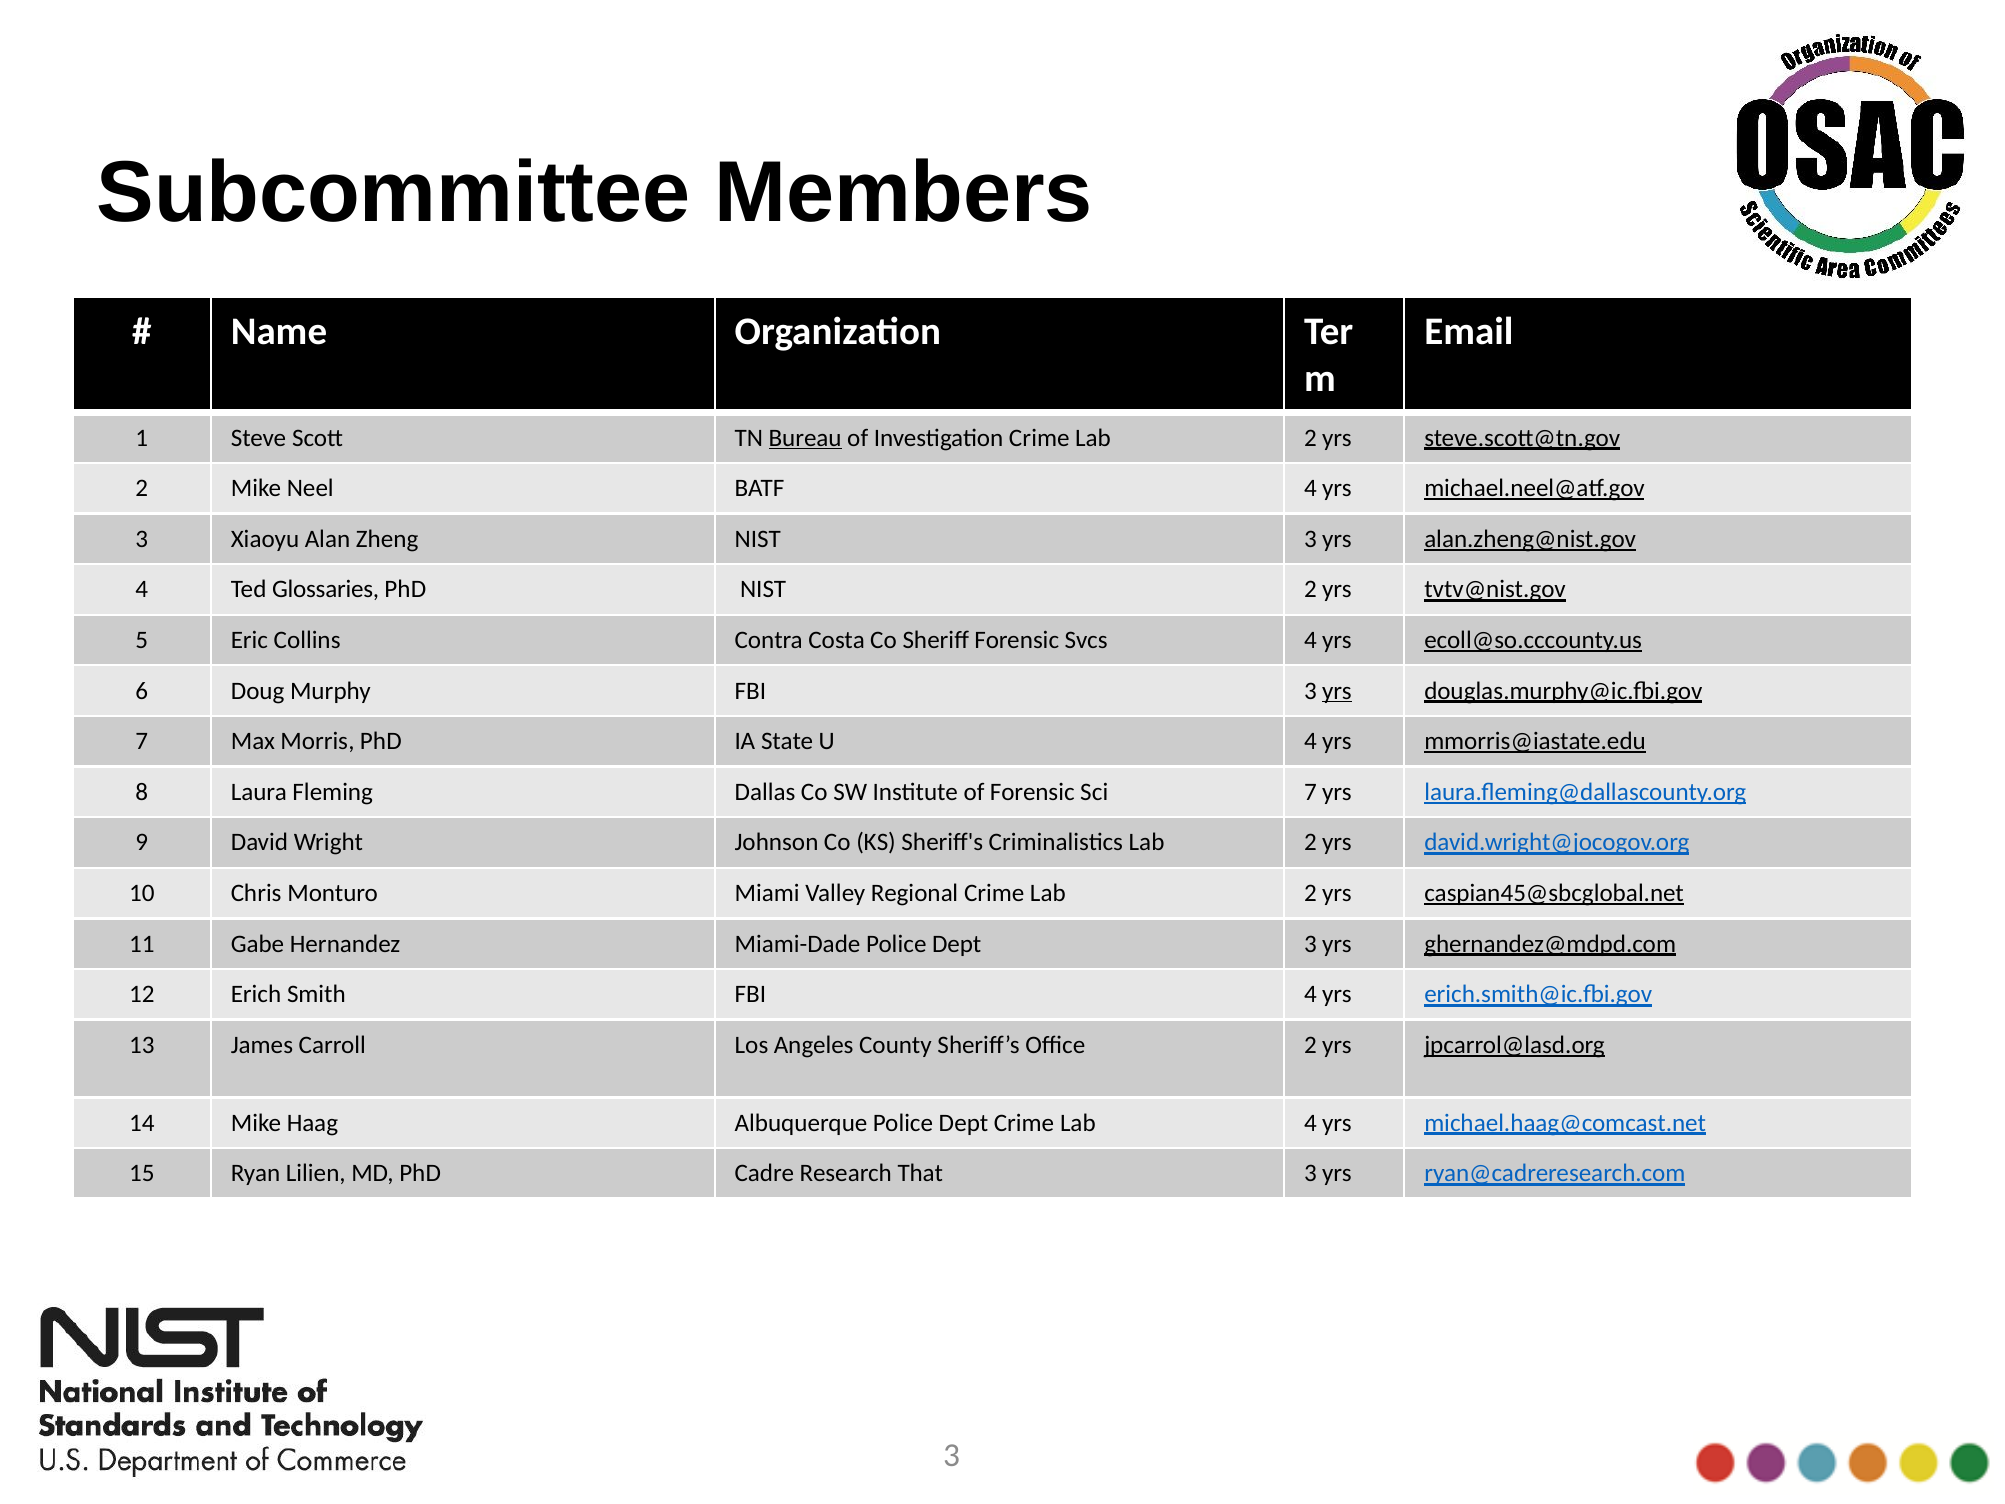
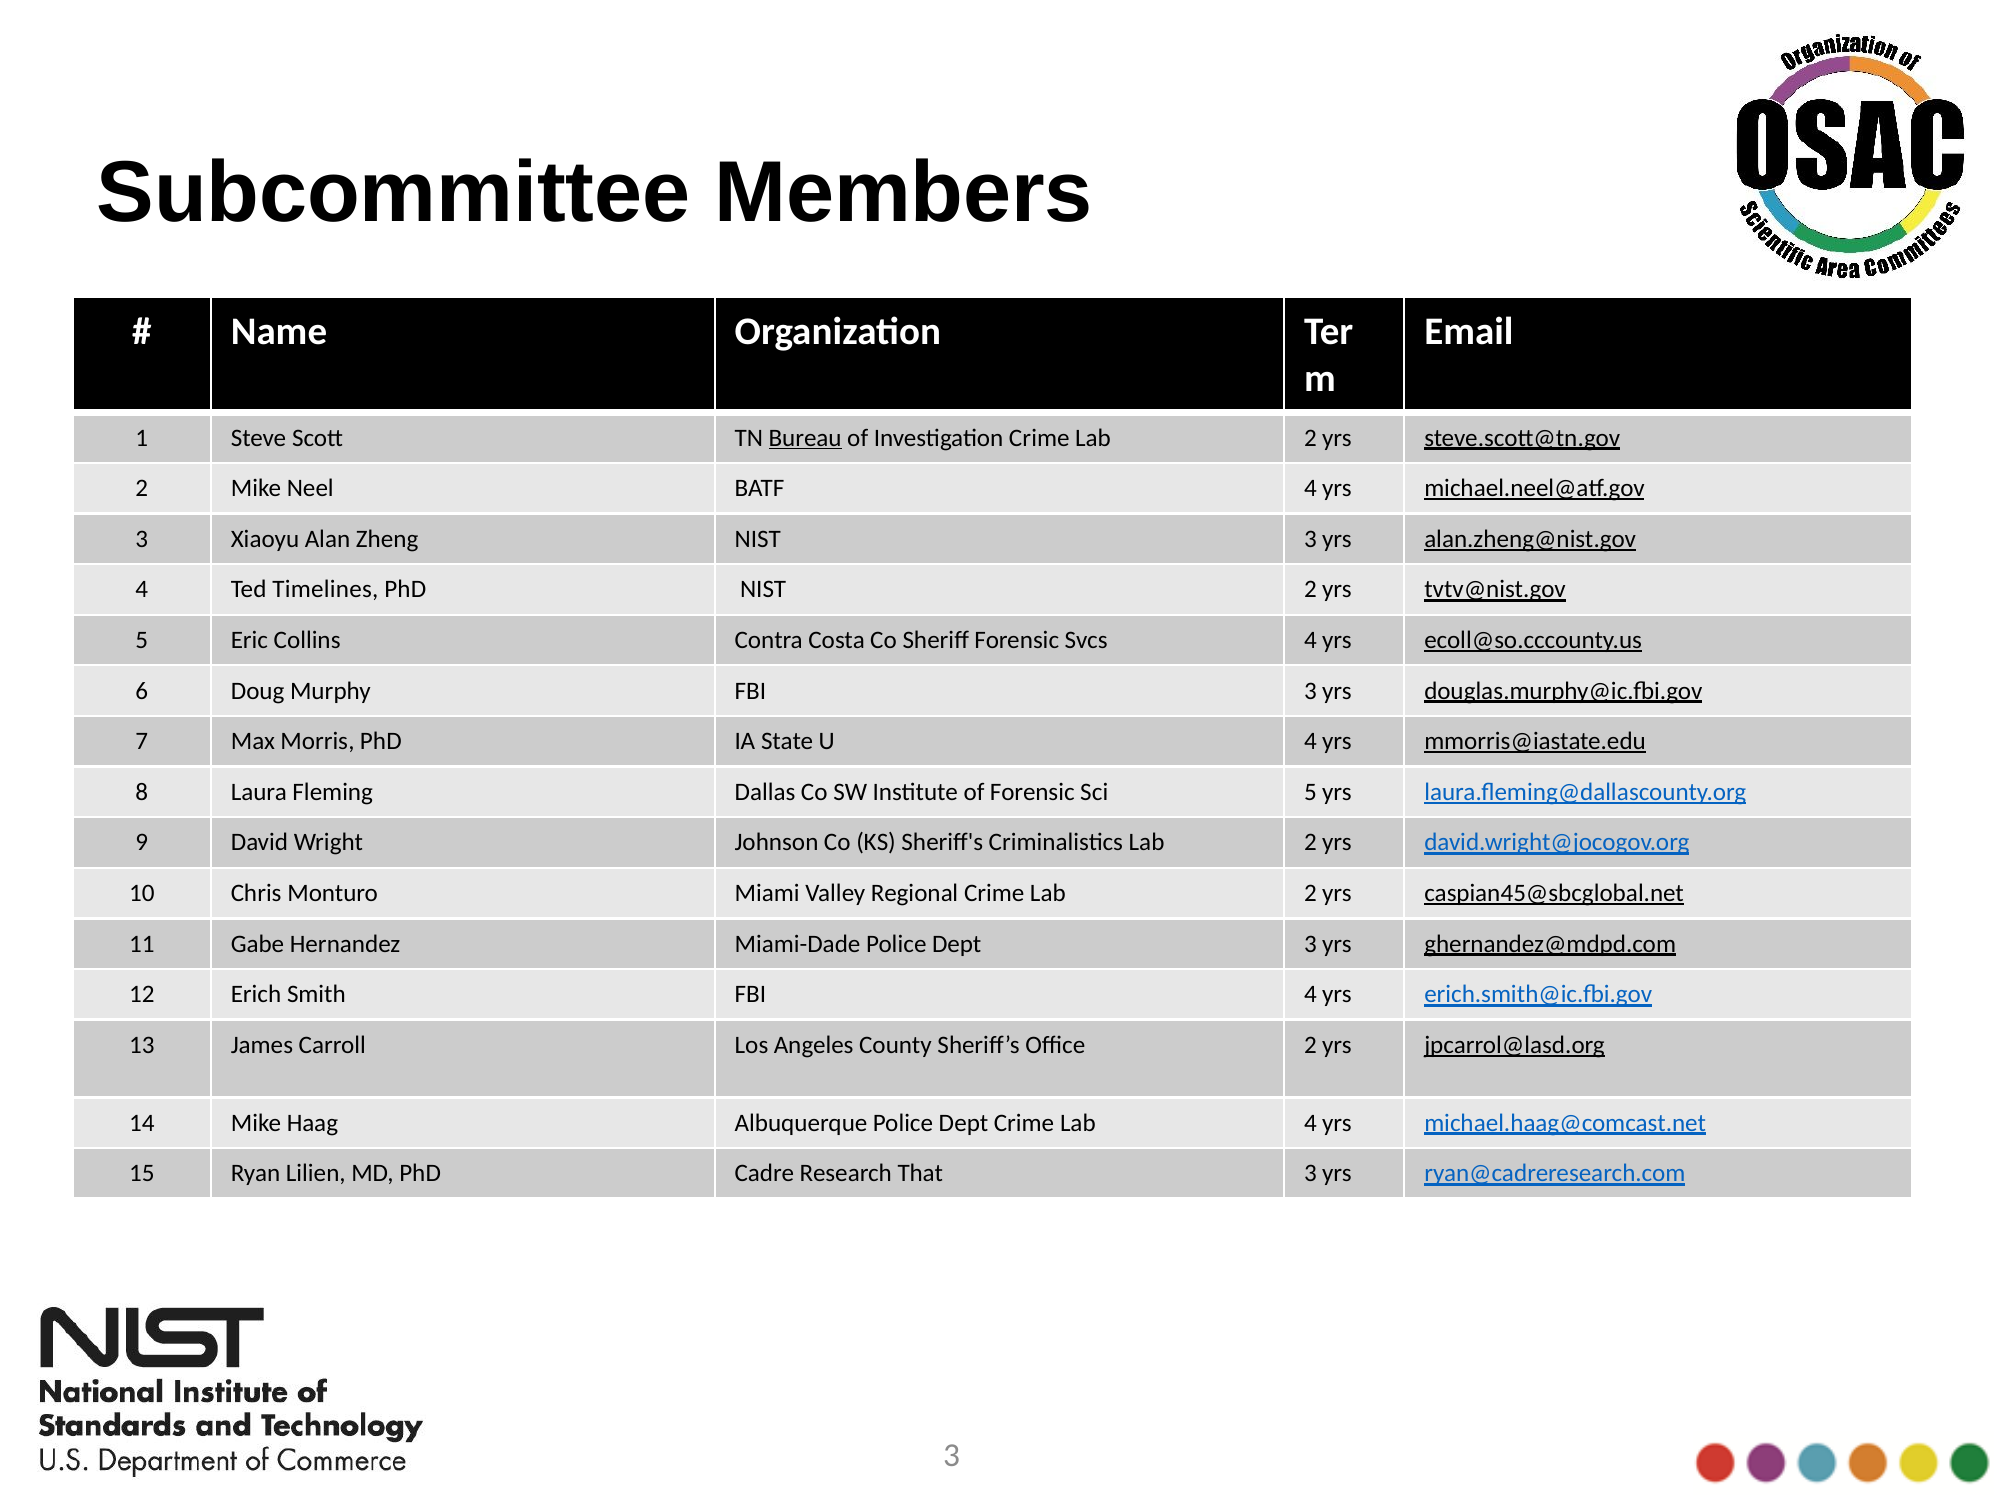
Glossaries: Glossaries -> Timelines
yrs at (1337, 691) underline: present -> none
Sci 7: 7 -> 5
